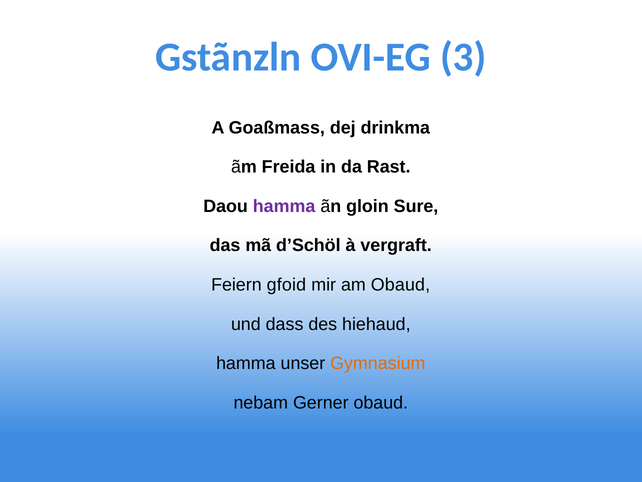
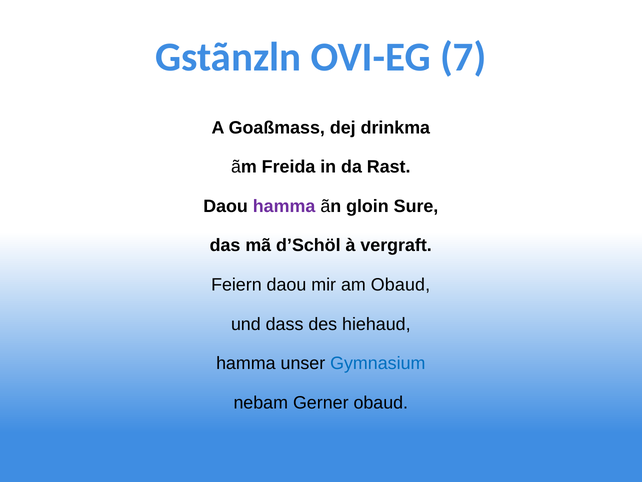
3: 3 -> 7
Feiern gfoid: gfoid -> daou
Gymnasium colour: orange -> blue
